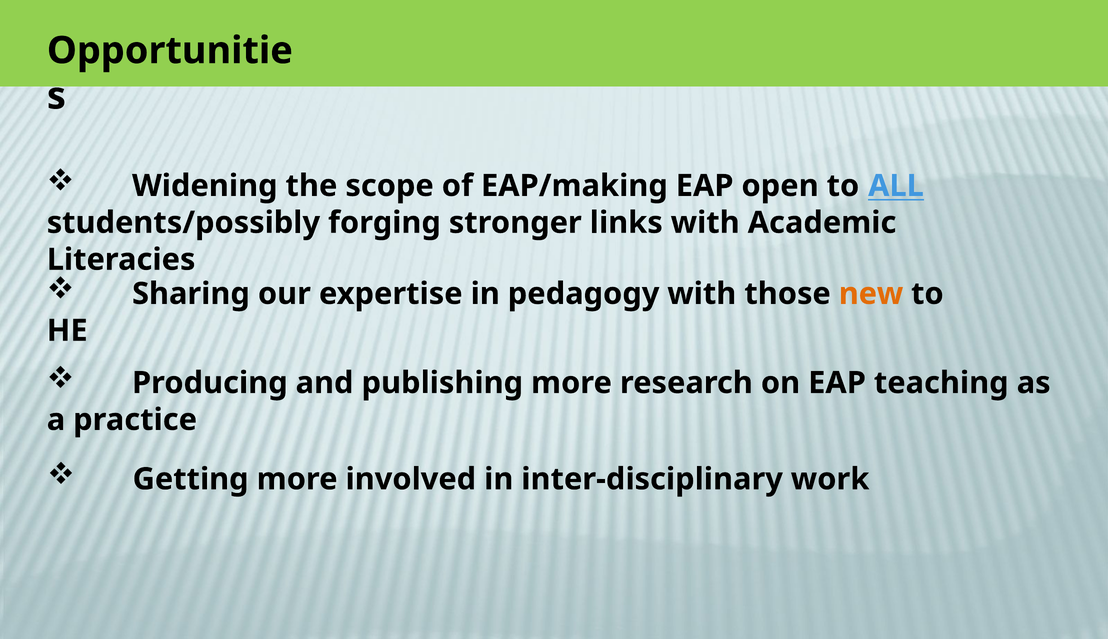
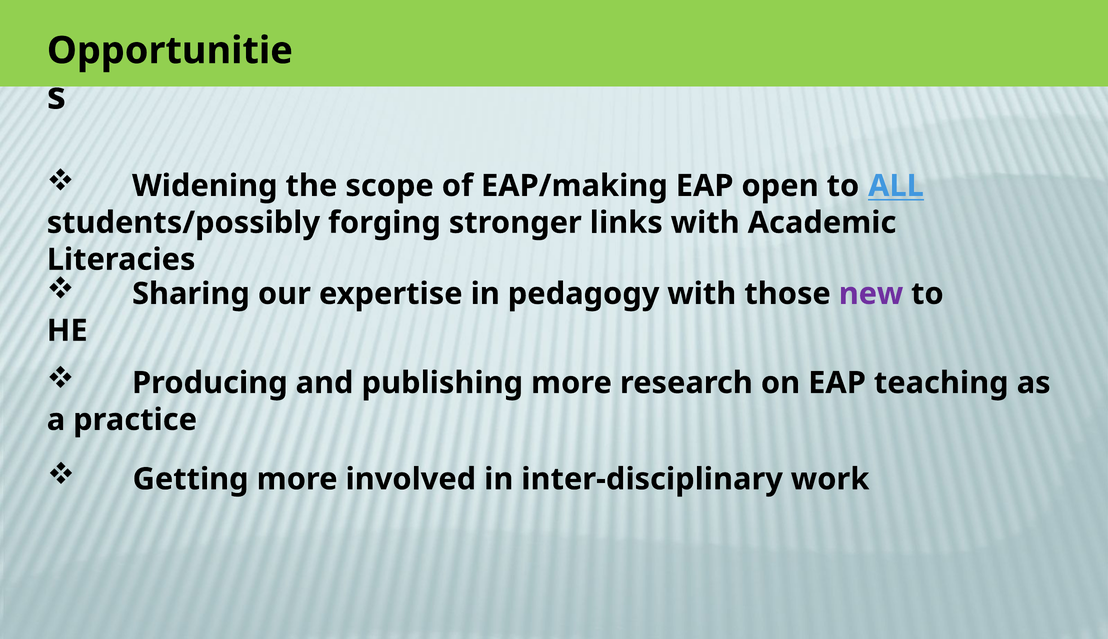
new colour: orange -> purple
